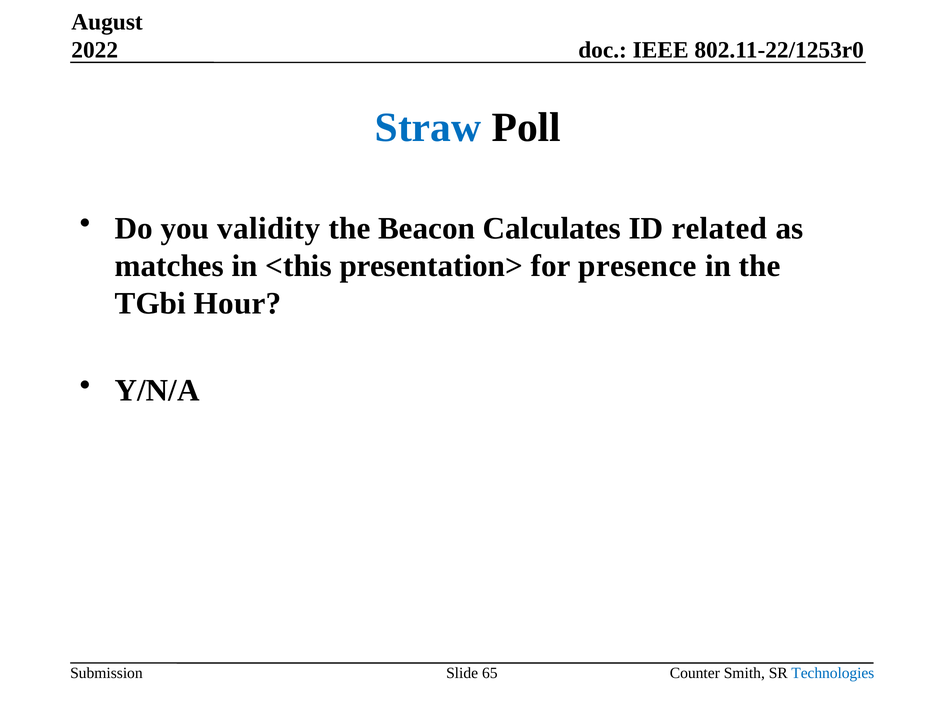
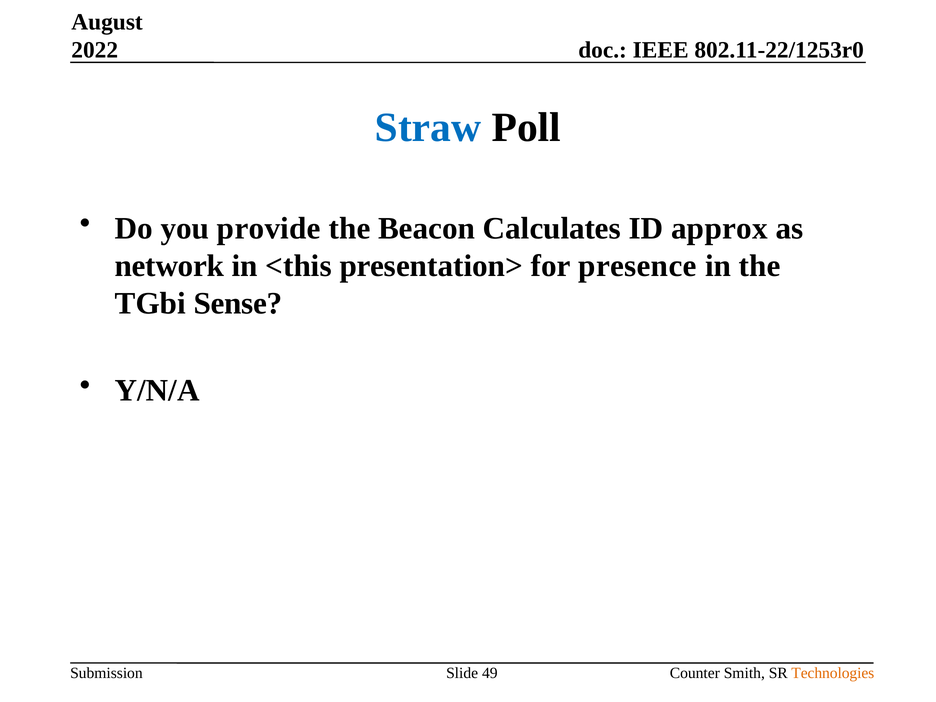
validity: validity -> provide
related: related -> approx
matches: matches -> network
Hour: Hour -> Sense
65: 65 -> 49
Technologies colour: blue -> orange
